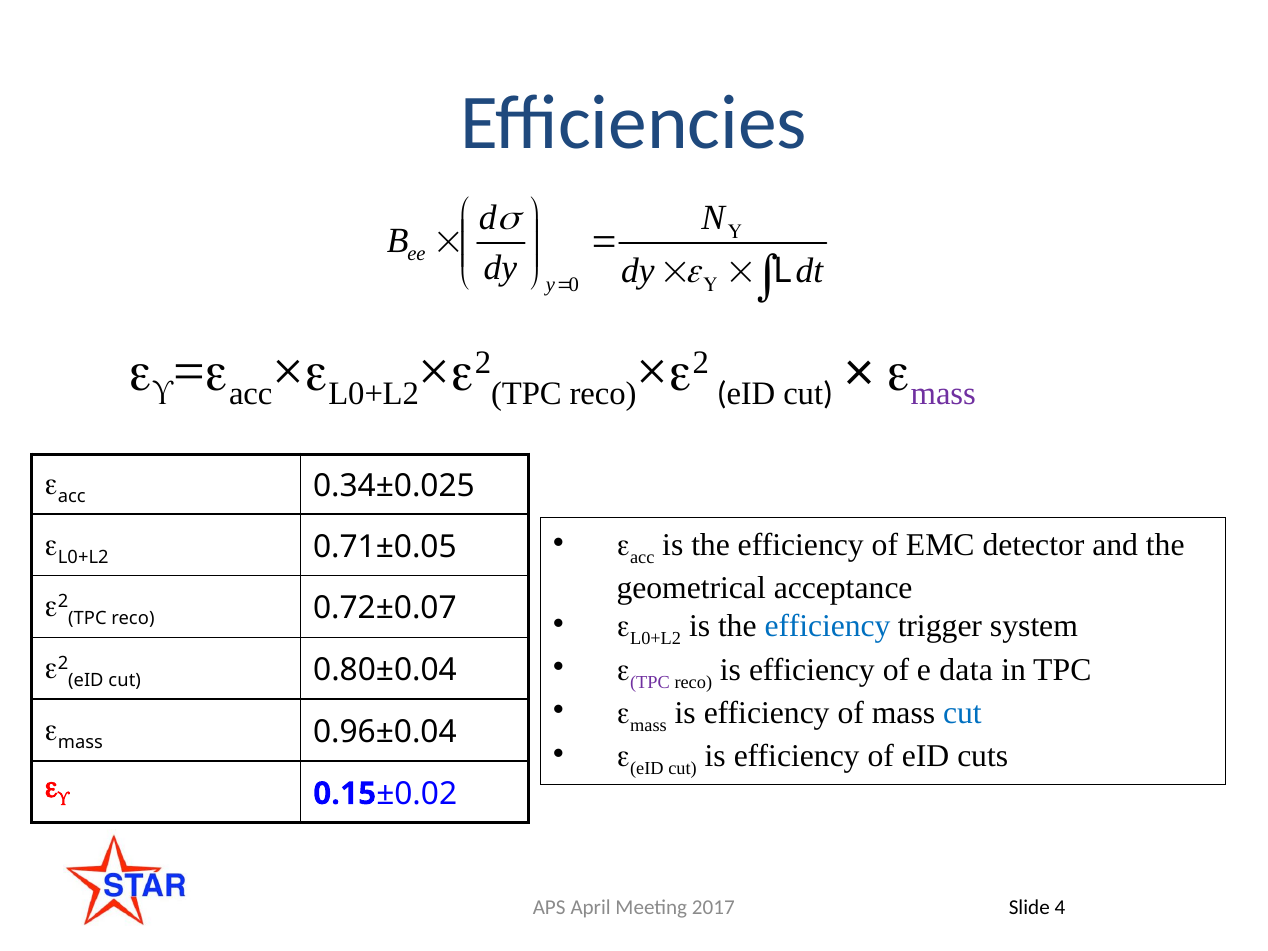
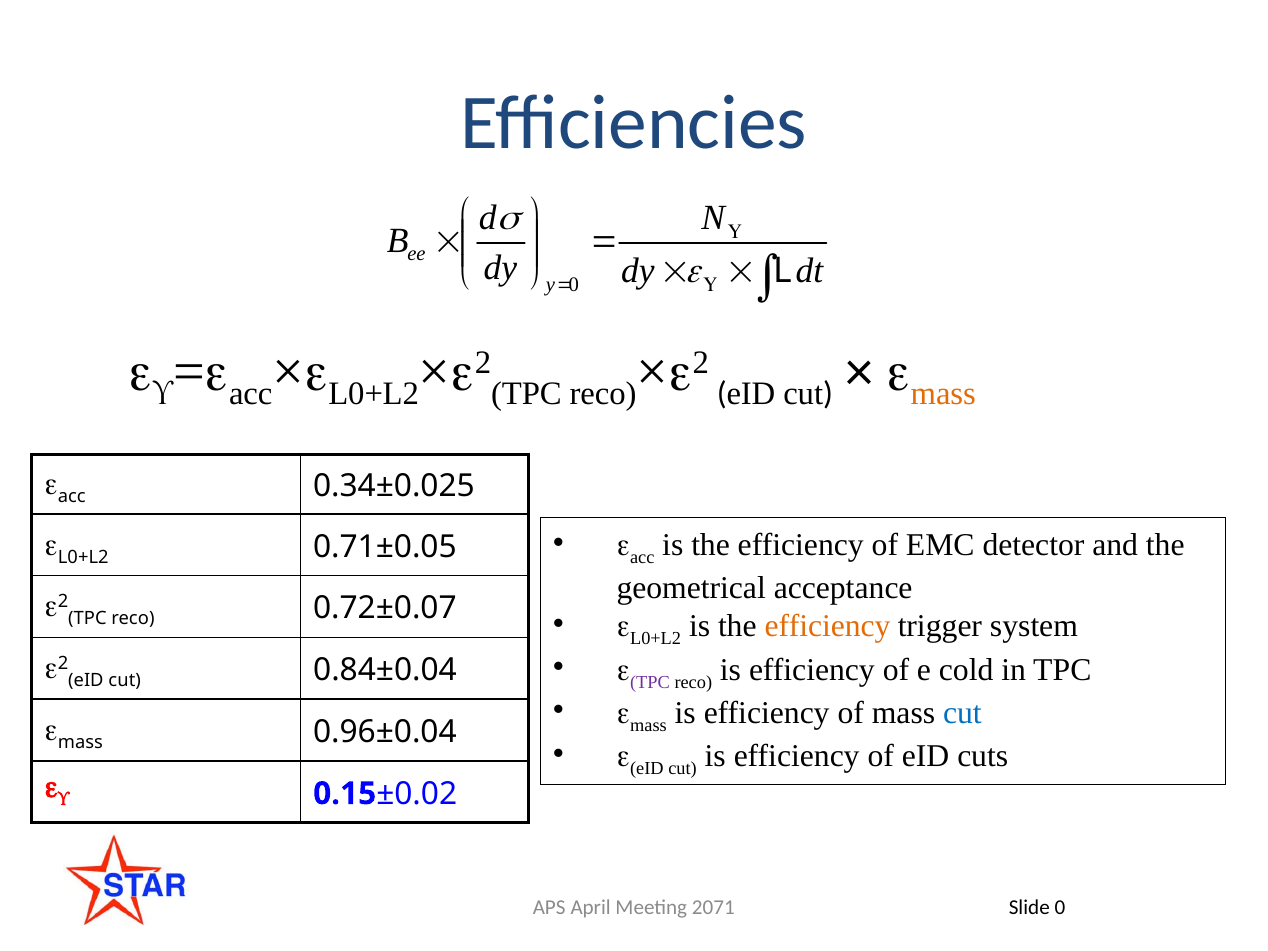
mass at (943, 393) colour: purple -> orange
efficiency at (828, 626) colour: blue -> orange
data: data -> cold
0.80±0.04: 0.80±0.04 -> 0.84±0.04
2017: 2017 -> 2071
Slide 4: 4 -> 0
